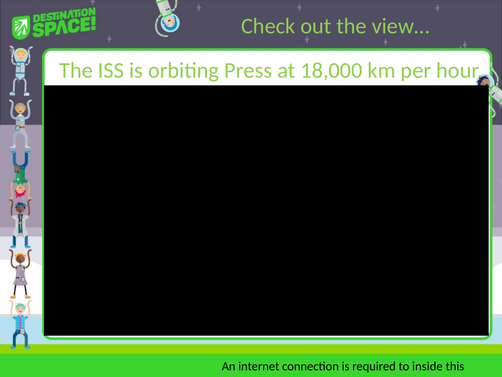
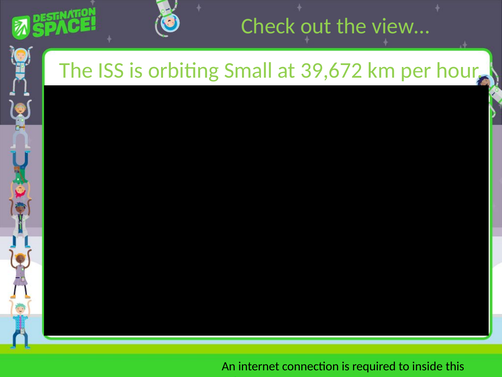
Press: Press -> Small
18,000: 18,000 -> 39,672
